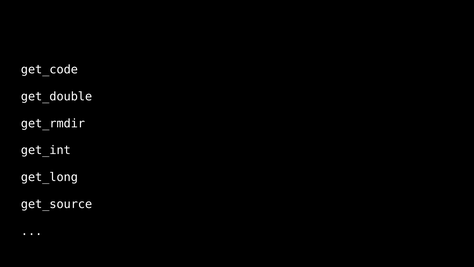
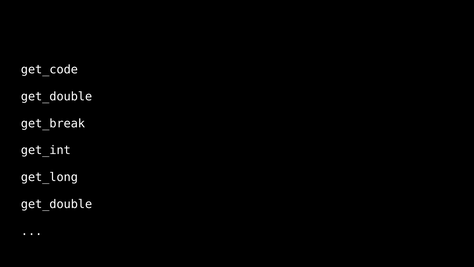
get_rmdir: get_rmdir -> get_break
get_source at (57, 204): get_source -> get_double
